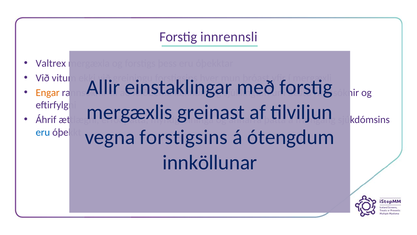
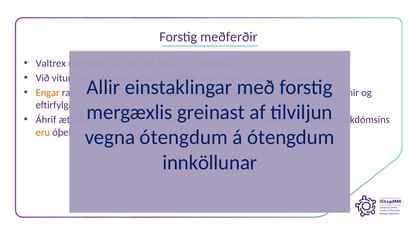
innrennsli: innrennsli -> meðferðir
eru at (43, 132) colour: blue -> orange
vegna forstigsins: forstigsins -> ótengdum
